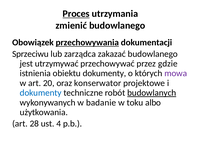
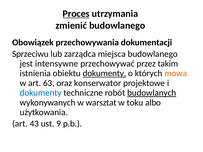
przechowywania underline: present -> none
zakazać: zakazać -> miejsca
utrzymywać: utrzymywać -> intensywne
gdzie: gdzie -> takim
dokumenty at (104, 73) underline: none -> present
mowa colour: purple -> orange
20: 20 -> 63
badanie: badanie -> warsztat
28: 28 -> 43
4: 4 -> 9
